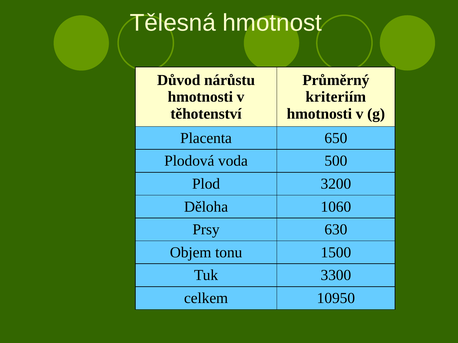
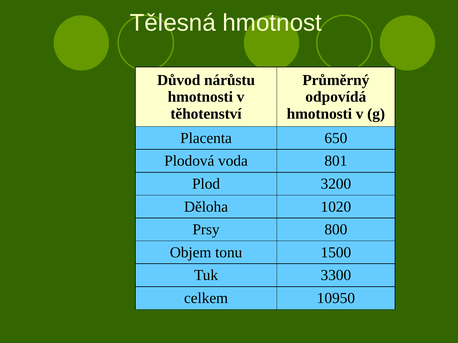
kriteriím: kriteriím -> odpovídá
500: 500 -> 801
1060: 1060 -> 1020
630: 630 -> 800
